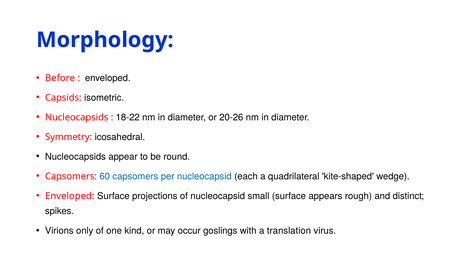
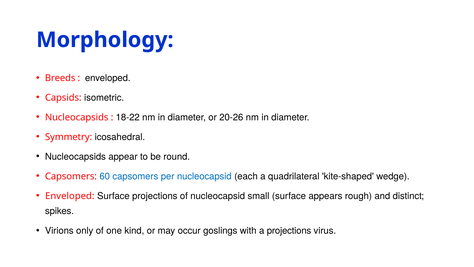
Before: Before -> Breeds
a translation: translation -> projections
